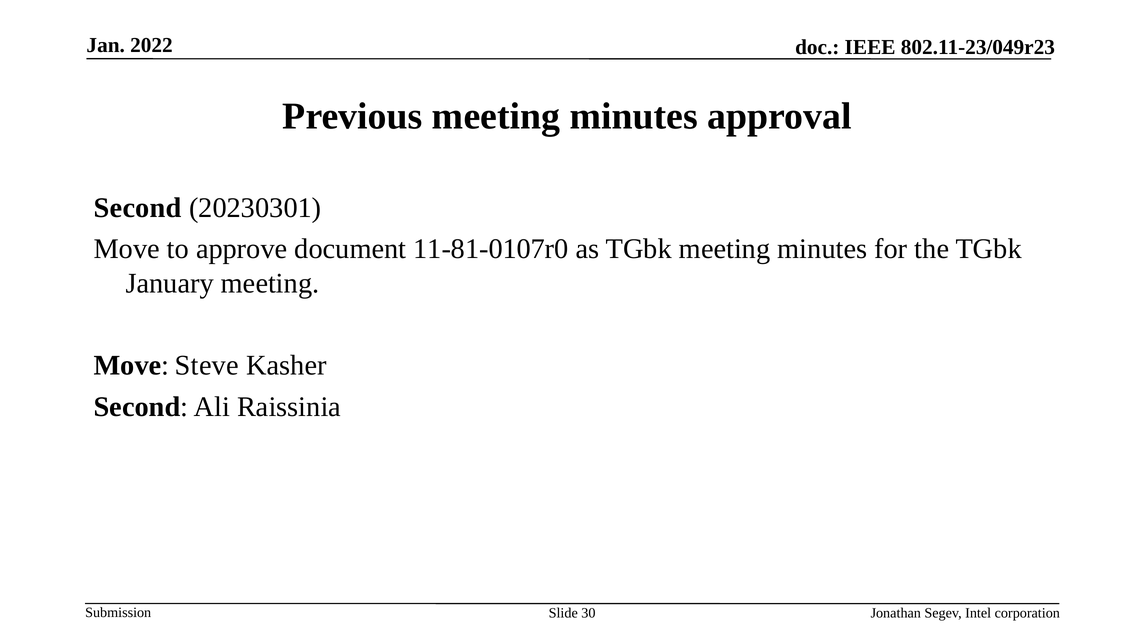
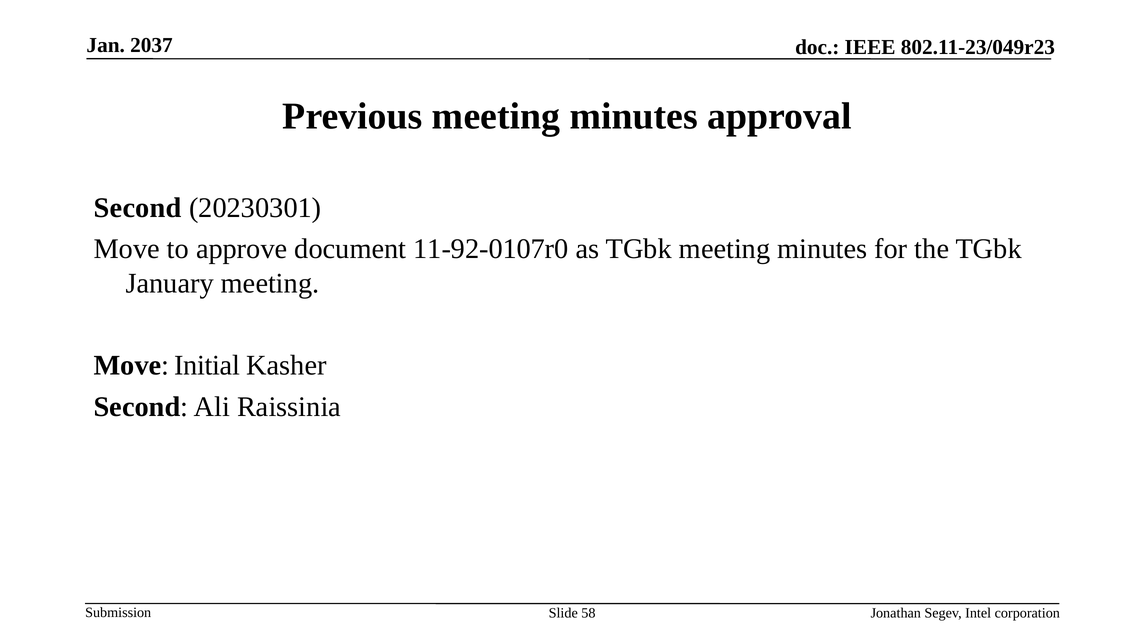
2022: 2022 -> 2037
11-81-0107r0: 11-81-0107r0 -> 11-92-0107r0
Steve: Steve -> Initial
30: 30 -> 58
